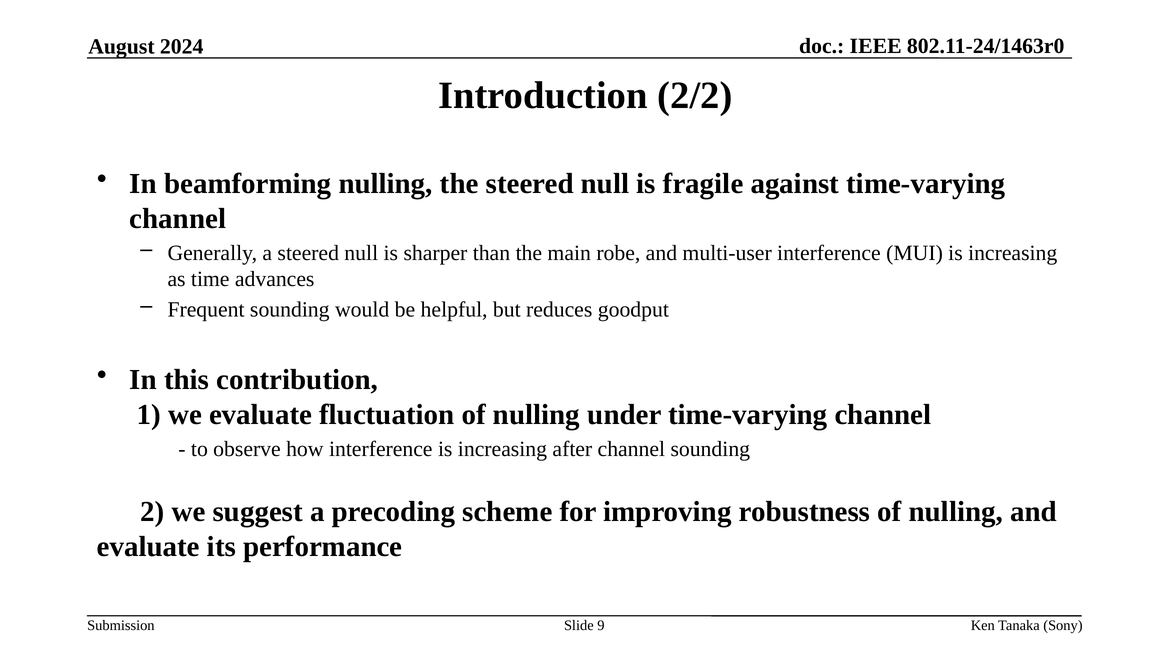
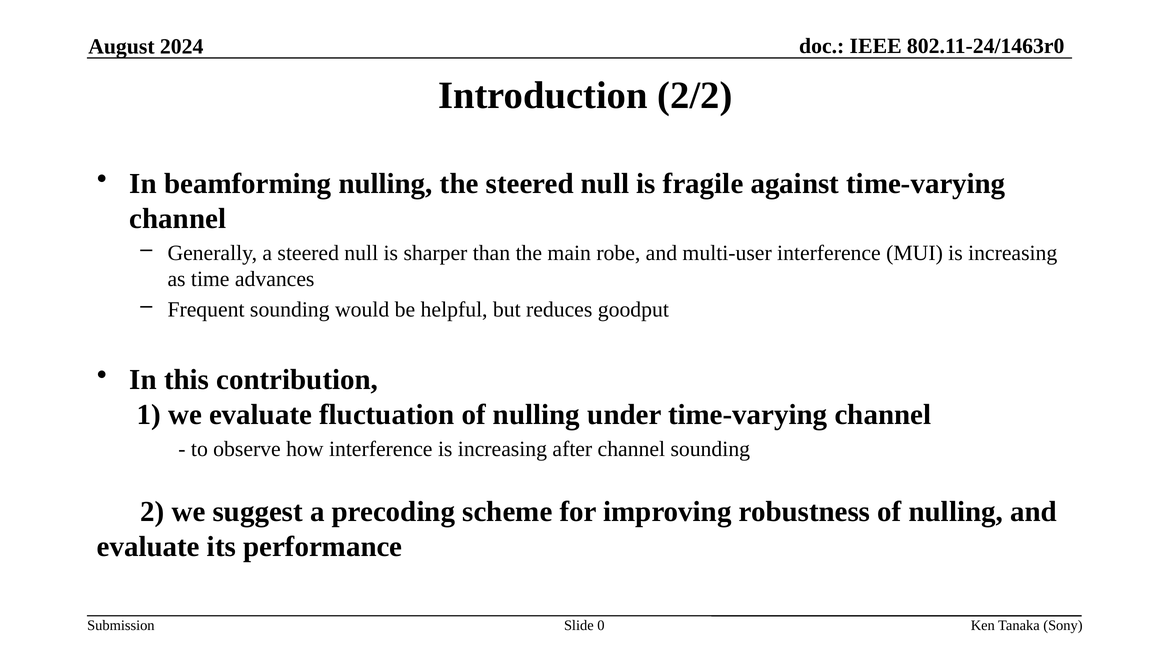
9: 9 -> 0
